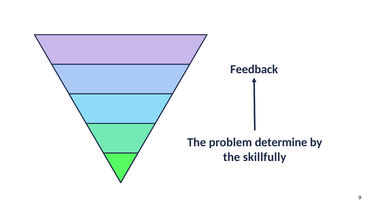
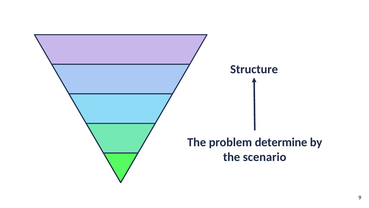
Feedback: Feedback -> Structure
skillfully: skillfully -> scenario
